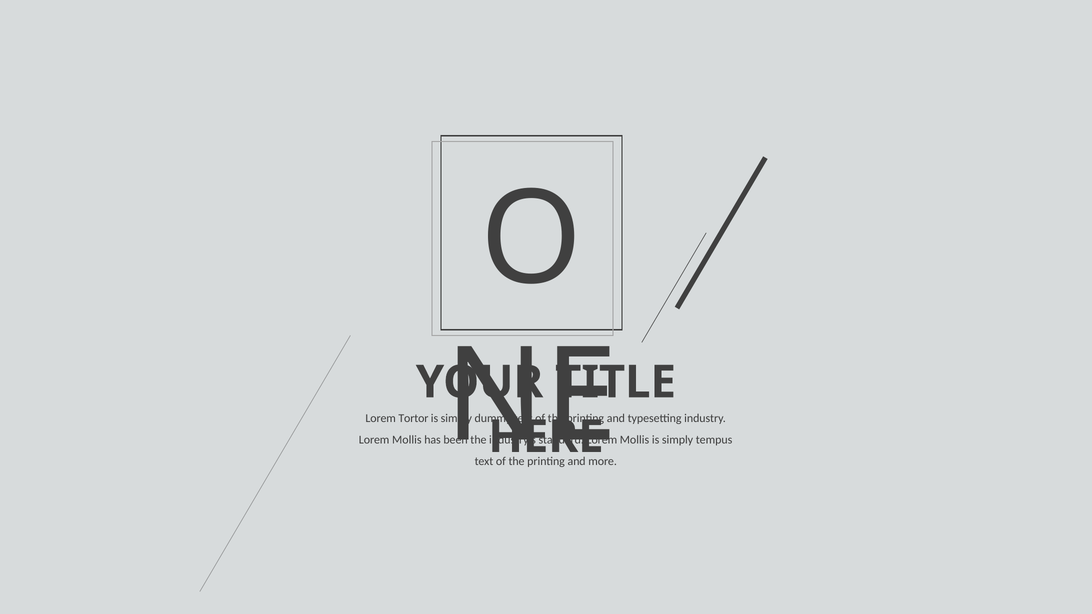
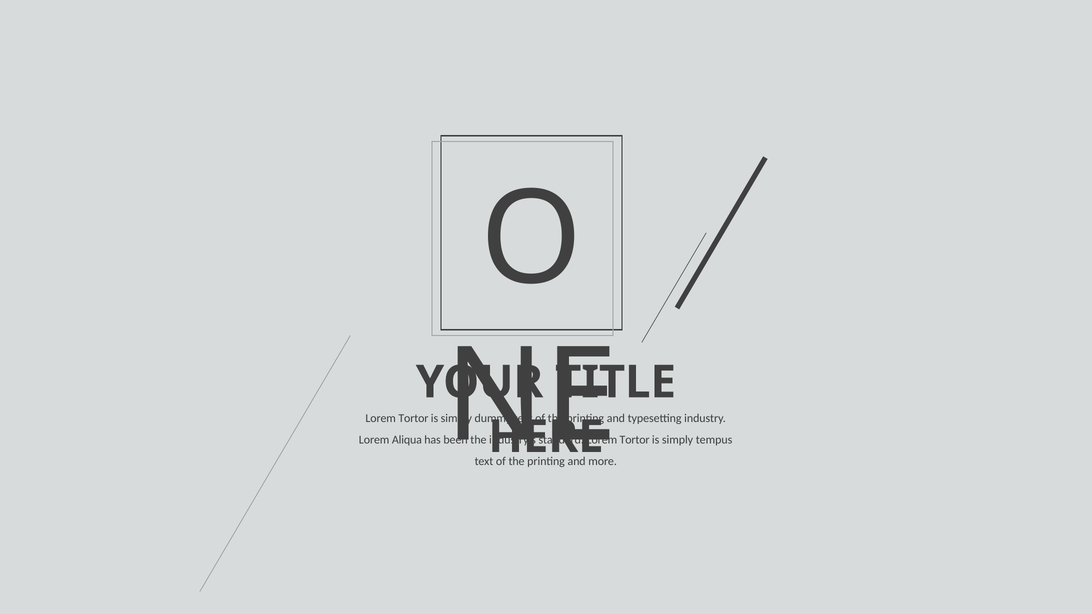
Mollis at (407, 440): Mollis -> Aliqua
Mollis at (635, 440): Mollis -> Tortor
